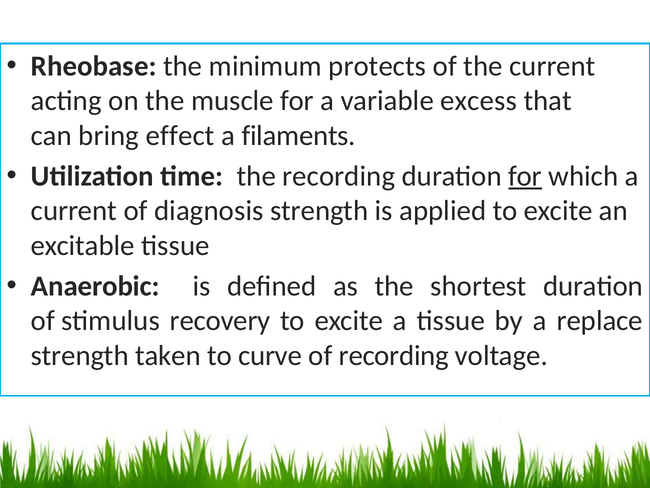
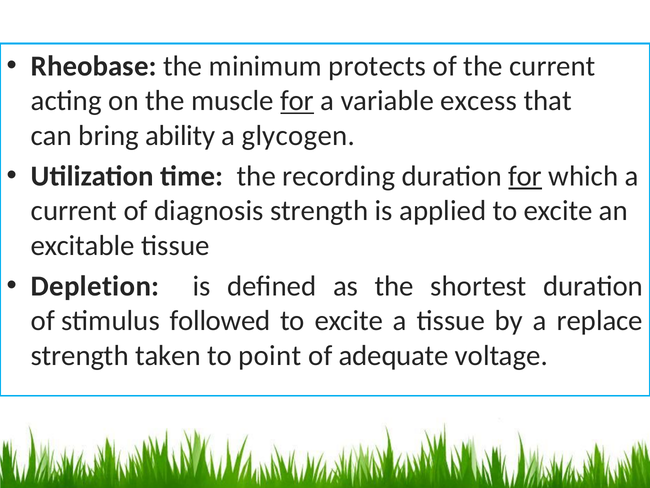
for at (297, 101) underline: none -> present
effect: effect -> ability
filaments: filaments -> glycogen
Anaerobic: Anaerobic -> Depletion
recovery: recovery -> followed
curve: curve -> point
of recording: recording -> adequate
